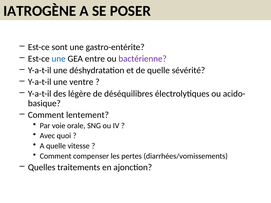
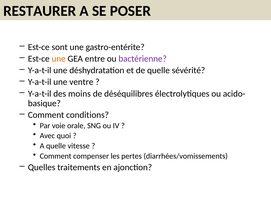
IATROGÈNE: IATROGÈNE -> RESTAURER
une at (59, 59) colour: blue -> orange
légère: légère -> moins
lentement: lentement -> conditions
